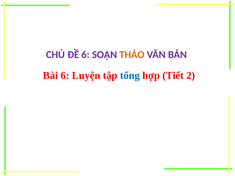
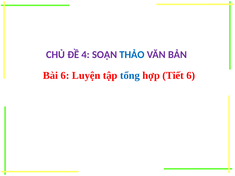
ĐỀ 6: 6 -> 4
THẢO colour: orange -> blue
Tiết 2: 2 -> 6
